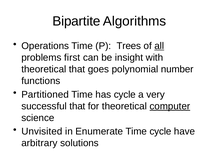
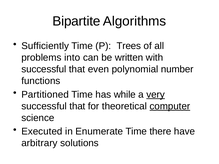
Operations: Operations -> Sufficiently
all underline: present -> none
first: first -> into
insight: insight -> written
theoretical at (44, 69): theoretical -> successful
goes: goes -> even
has cycle: cycle -> while
very underline: none -> present
Unvisited: Unvisited -> Executed
Time cycle: cycle -> there
